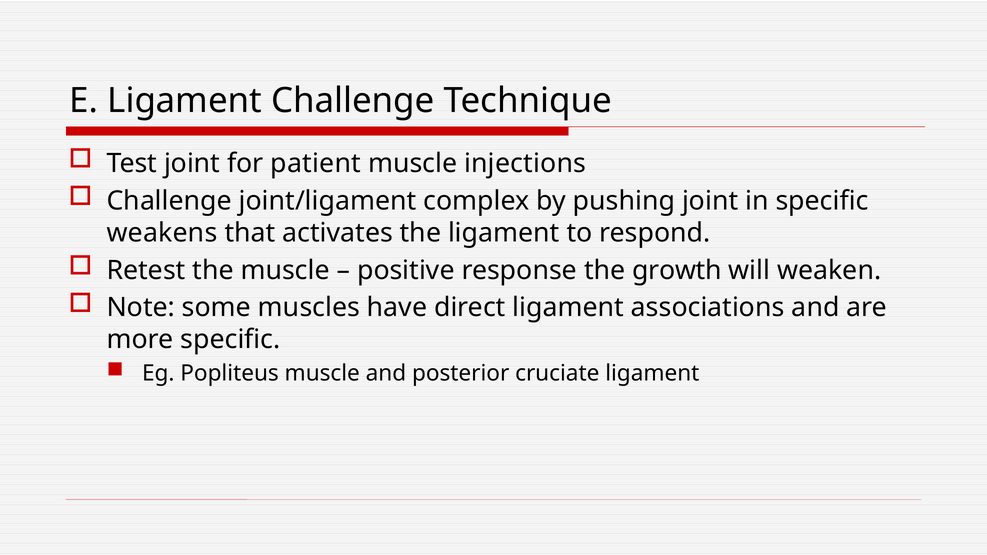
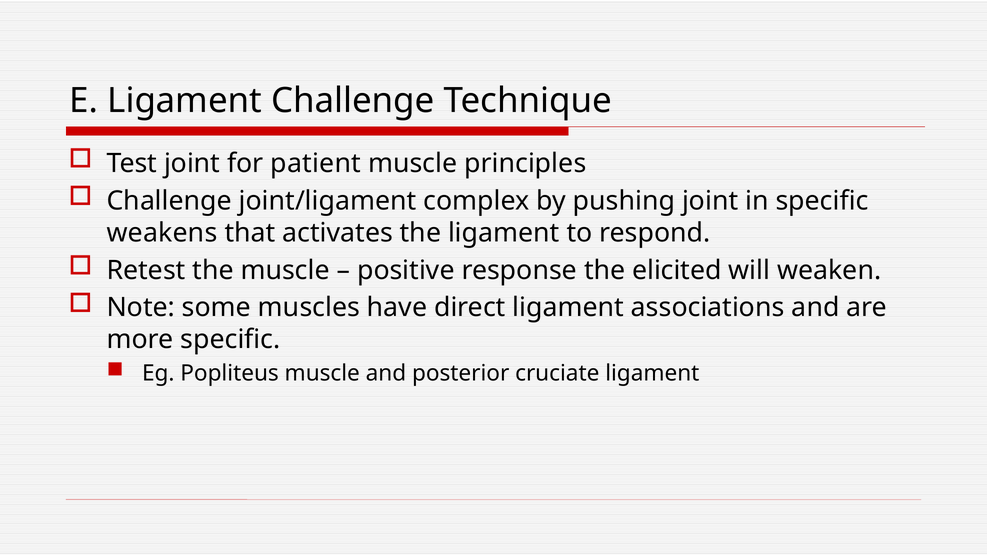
injections: injections -> principles
growth: growth -> elicited
